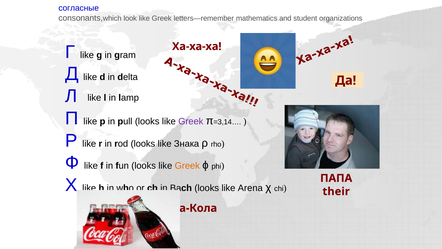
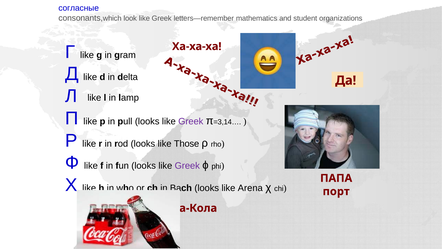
Знака: Знака -> Those
Greek at (187, 166) colour: orange -> purple
their: their -> порт
